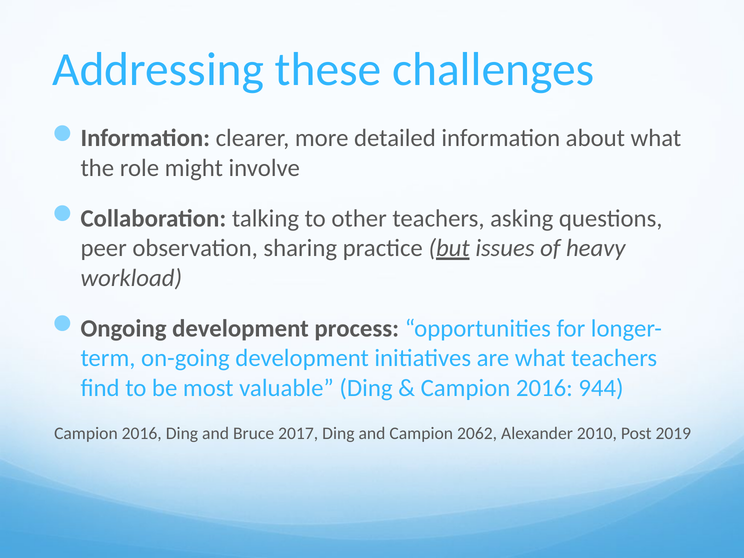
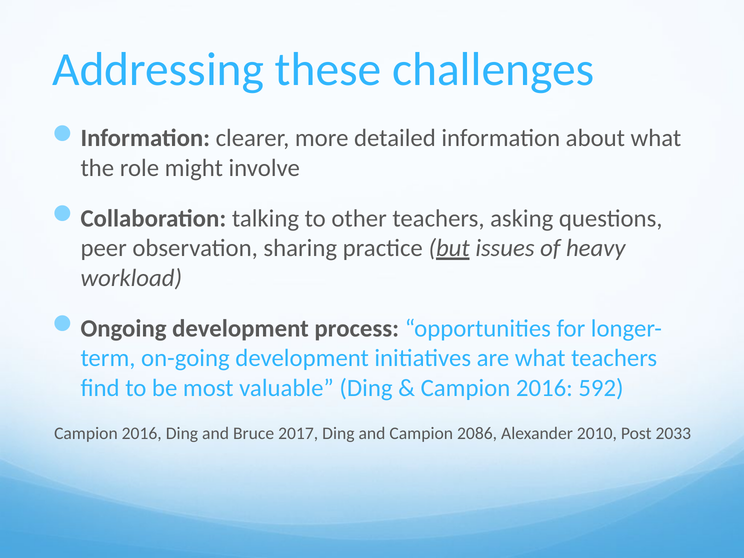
944: 944 -> 592
2062: 2062 -> 2086
2019: 2019 -> 2033
